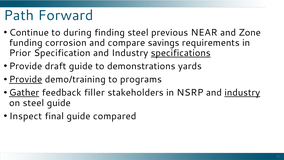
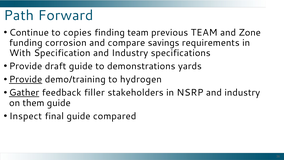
during: during -> copies
finding steel: steel -> team
previous NEAR: NEAR -> TEAM
Prior: Prior -> With
specifications underline: present -> none
programs: programs -> hydrogen
industry at (242, 92) underline: present -> none
on steel: steel -> them
